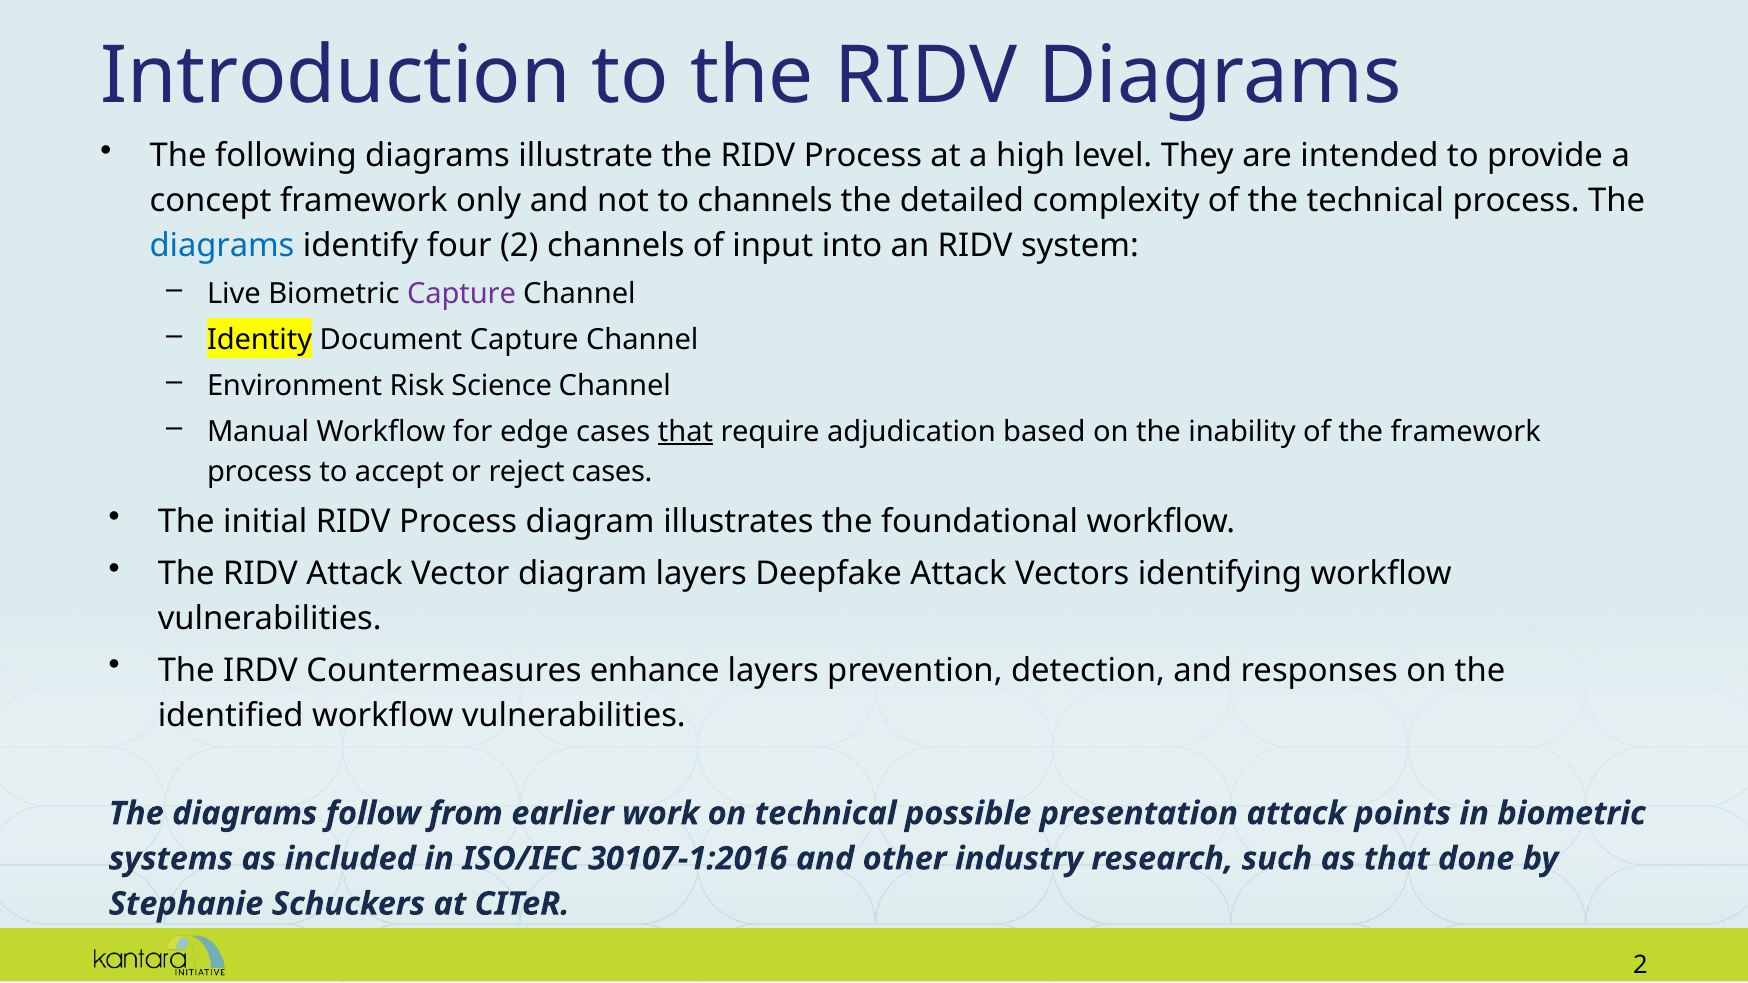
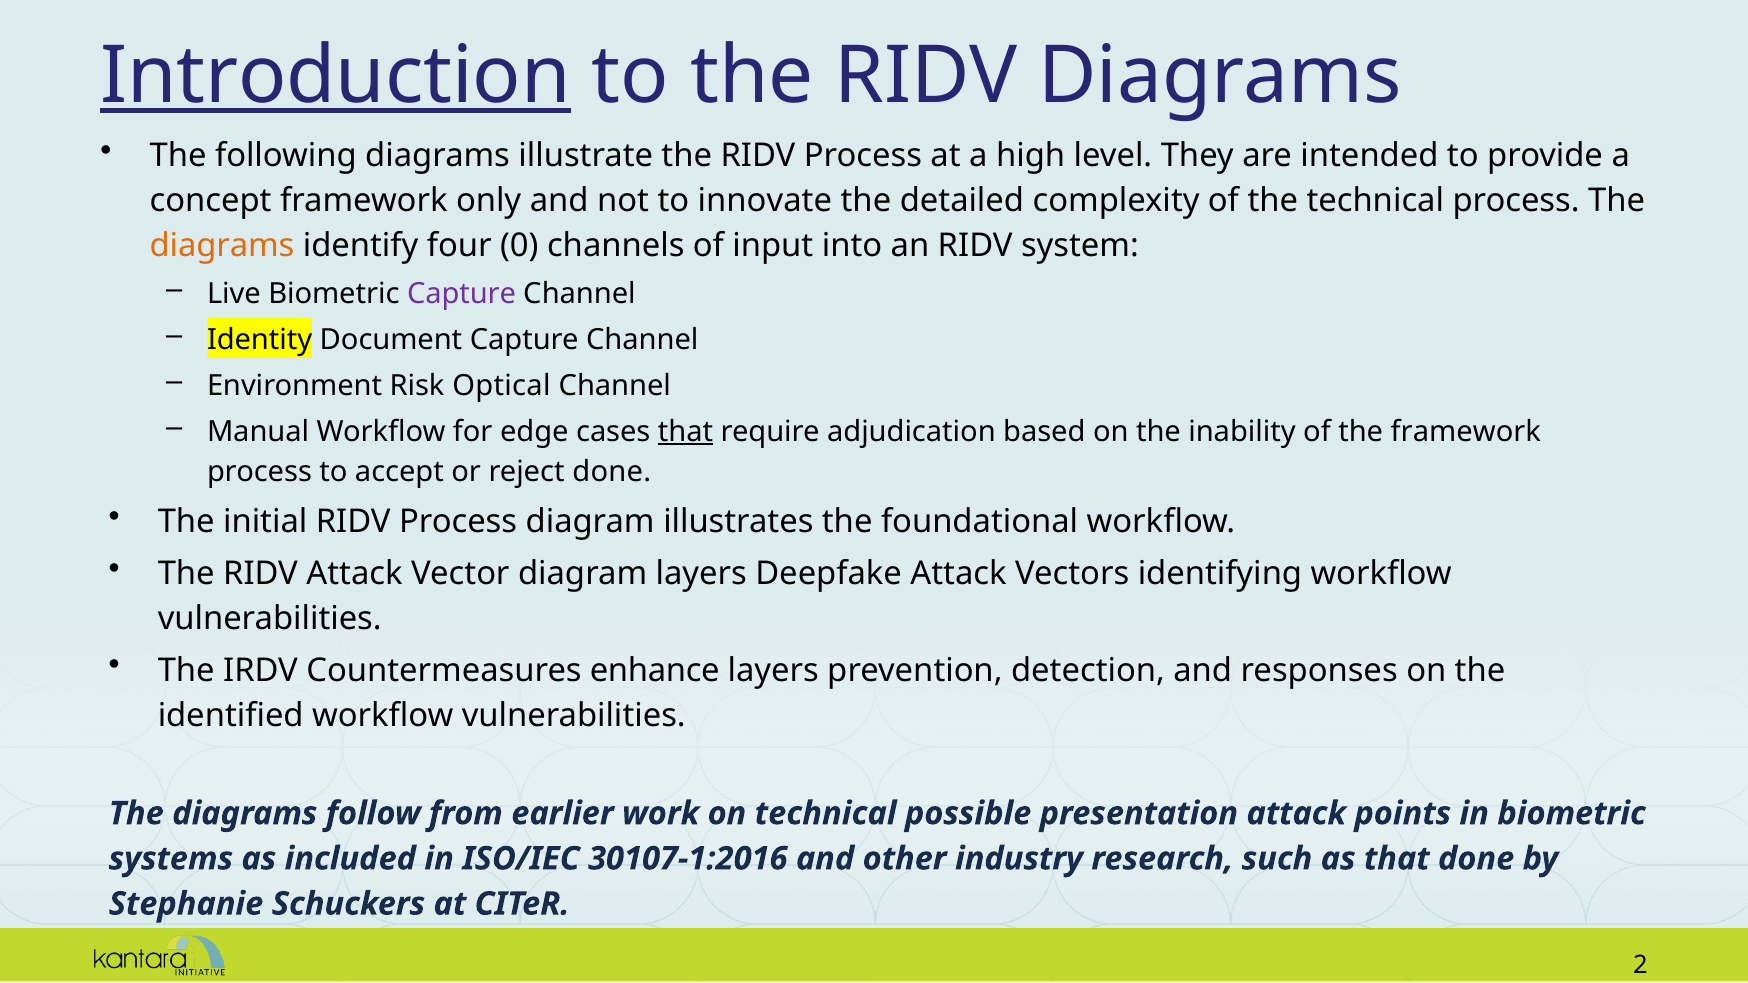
Introduction underline: none -> present
to channels: channels -> innovate
diagrams at (222, 246) colour: blue -> orange
four 2: 2 -> 0
Science: Science -> Optical
reject cases: cases -> done
